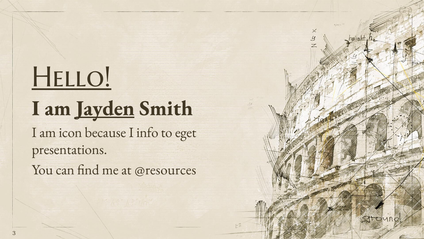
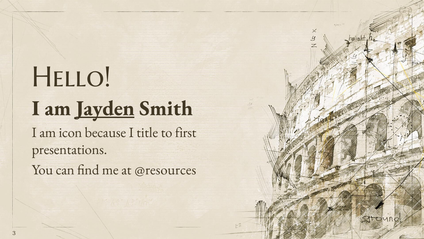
Hello underline: present -> none
info: info -> title
eget: eget -> first
